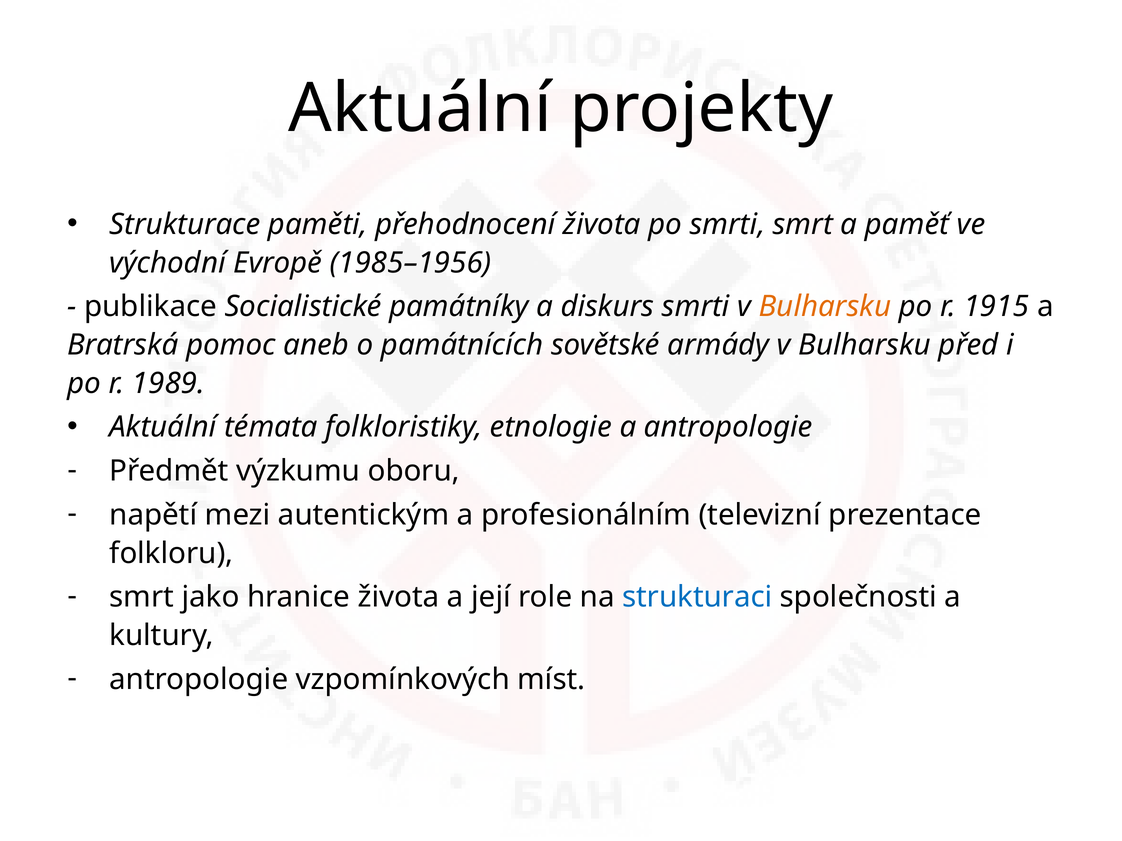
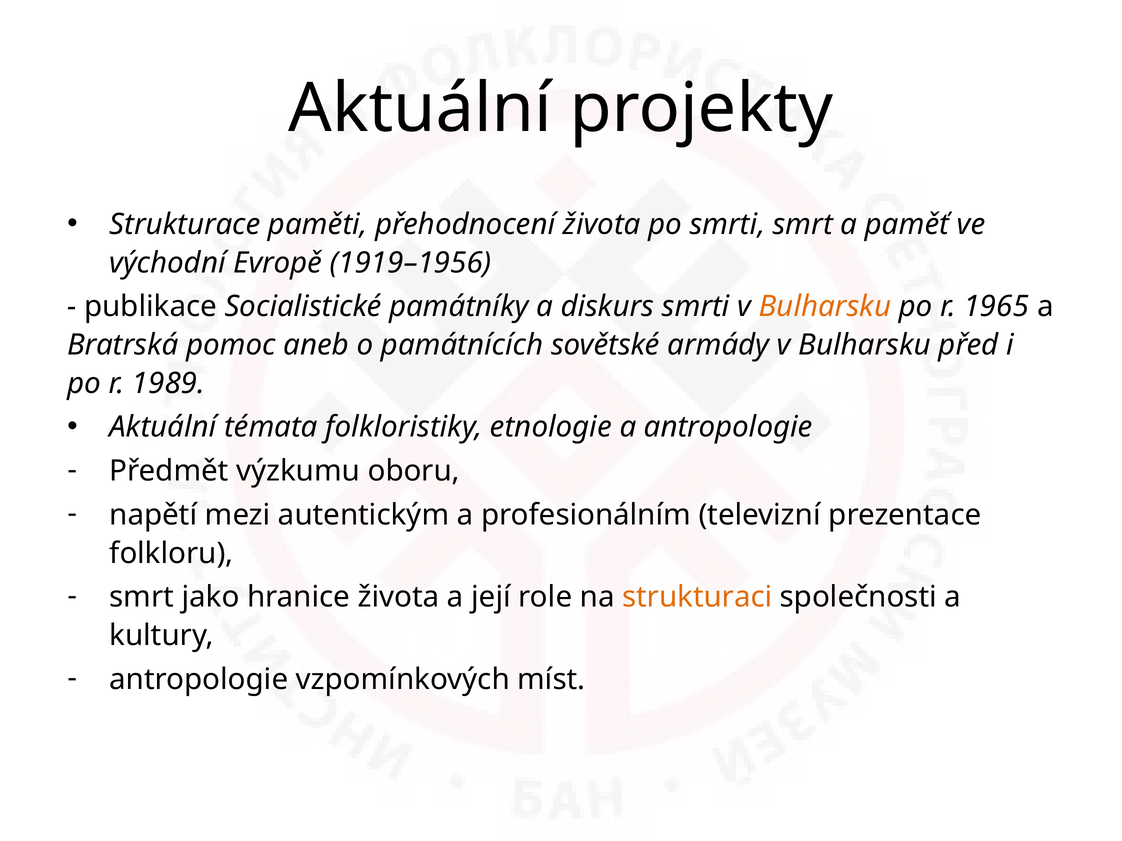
1985–1956: 1985–1956 -> 1919–1956
1915: 1915 -> 1965
strukturaci colour: blue -> orange
